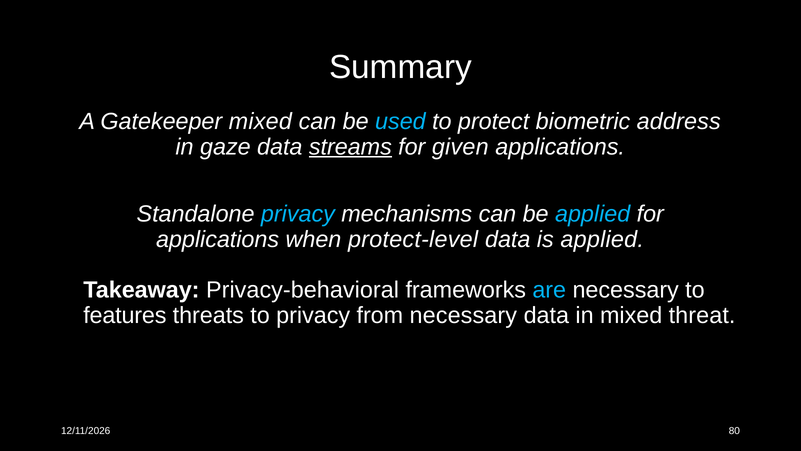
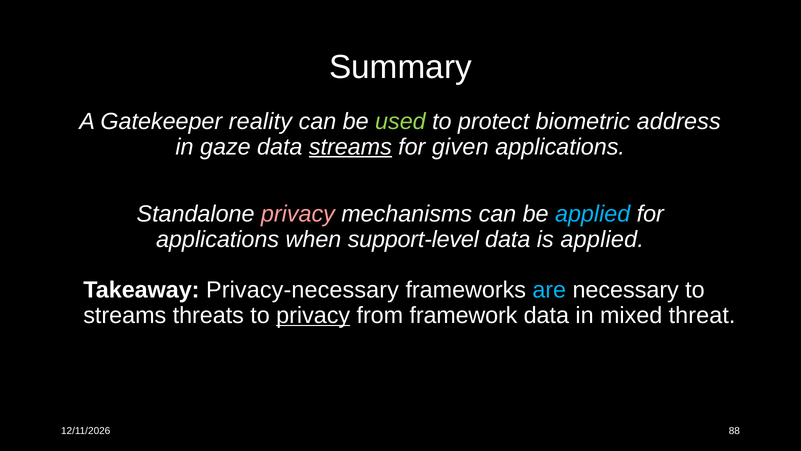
Gatekeeper mixed: mixed -> reality
used colour: light blue -> light green
privacy at (298, 214) colour: light blue -> pink
protect-level: protect-level -> support-level
Privacy-behavioral: Privacy-behavioral -> Privacy-necessary
features at (125, 315): features -> streams
privacy at (313, 315) underline: none -> present
from necessary: necessary -> framework
80: 80 -> 88
